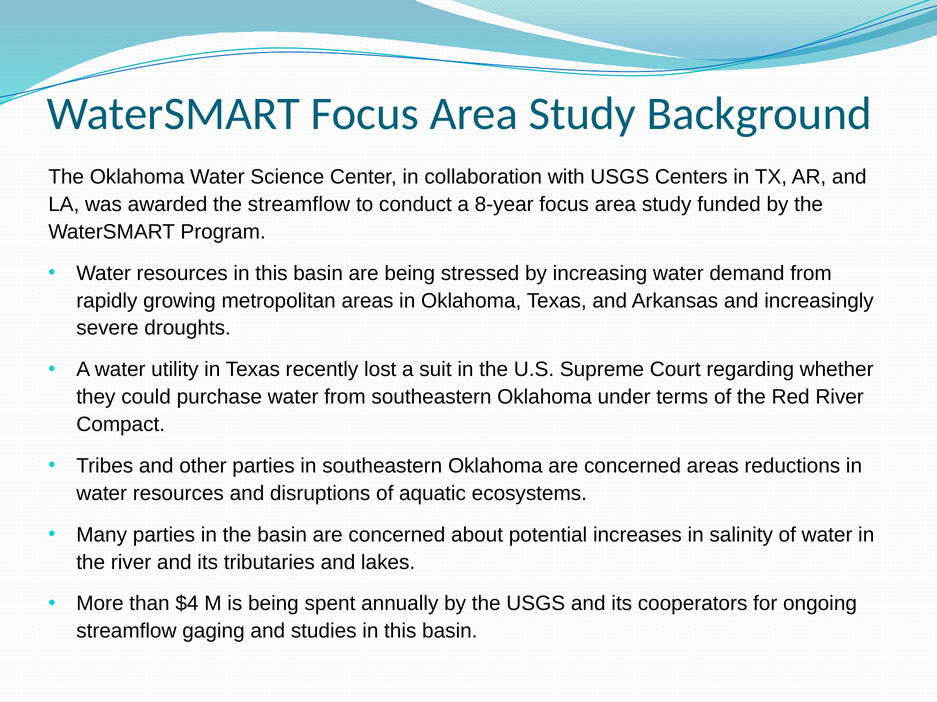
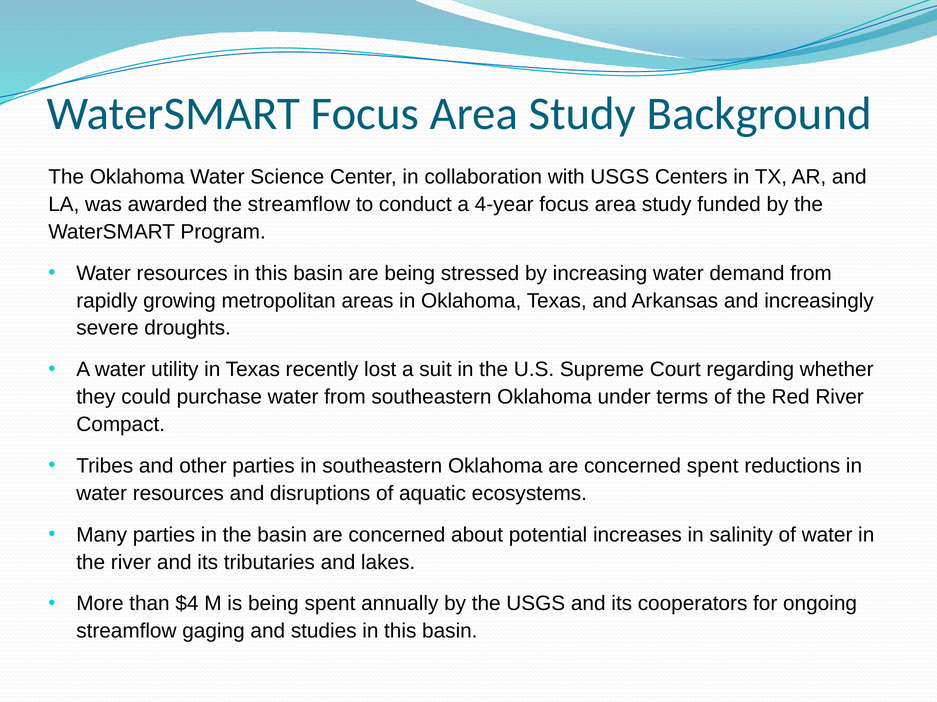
8-year: 8-year -> 4-year
concerned areas: areas -> spent
